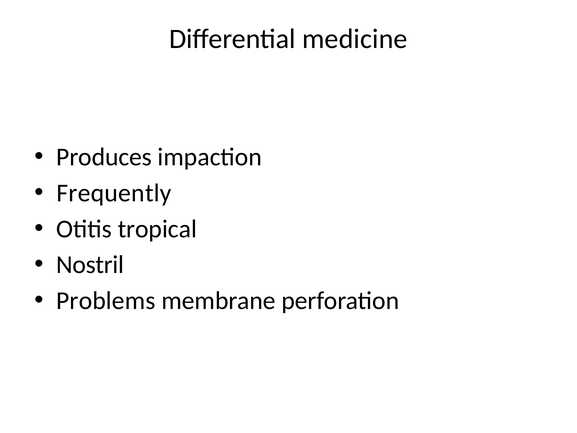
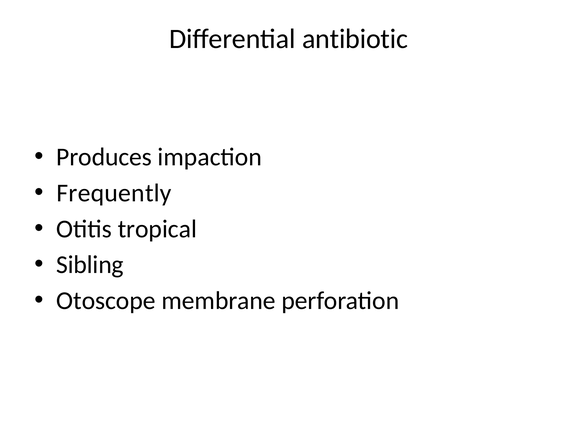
medicine: medicine -> antibiotic
Nostril: Nostril -> Sibling
Problems: Problems -> Otoscope
